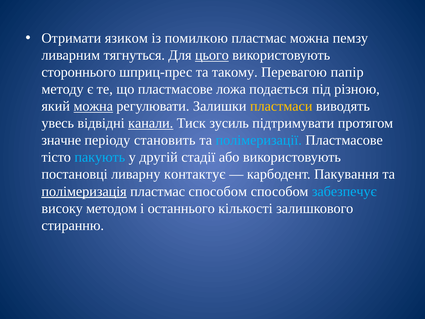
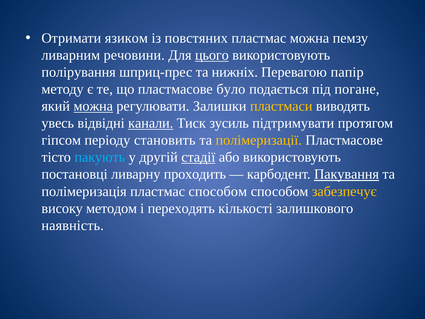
помилкою: помилкою -> повстяних
тягнуться: тягнуться -> речовини
стороннього: стороннього -> полірування
такому: такому -> нижніх
ложа: ложа -> було
різною: різною -> погане
значне: значне -> гіпсом
полімеризації colour: light blue -> yellow
стадії underline: none -> present
контактує: контактує -> проходить
Пакування underline: none -> present
полімеризація underline: present -> none
забезпечує colour: light blue -> yellow
останнього: останнього -> переходять
стиранню: стиранню -> наявність
